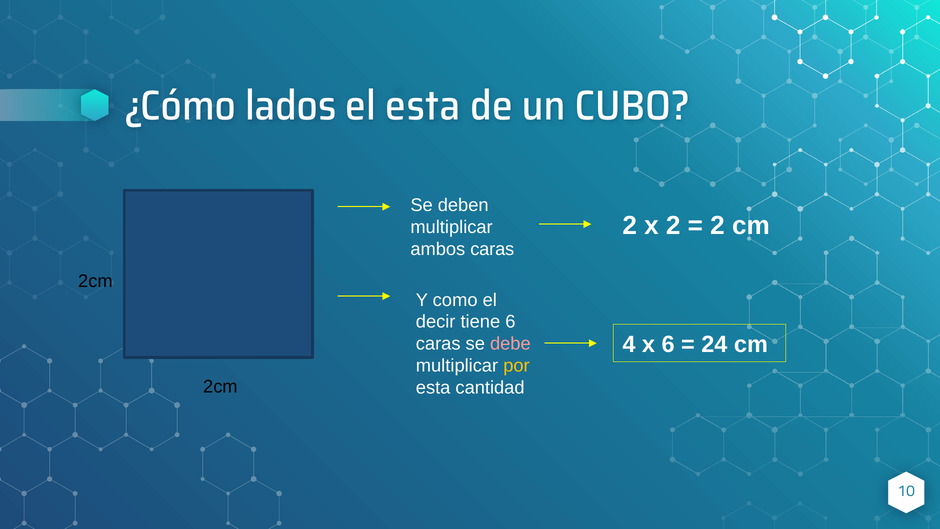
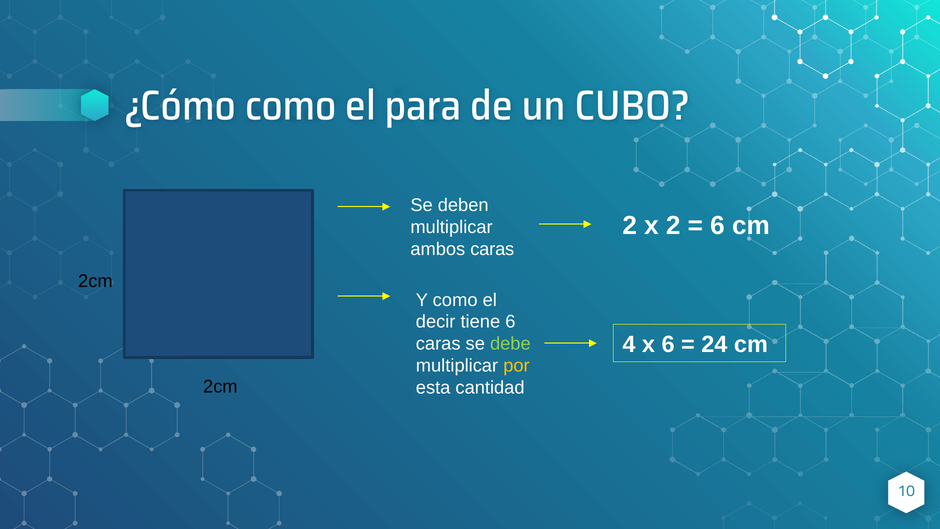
¿Cómo lados: lados -> como
el esta: esta -> para
2 at (717, 226): 2 -> 6
debe colour: pink -> light green
